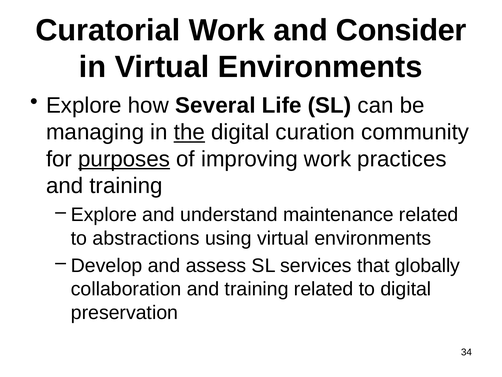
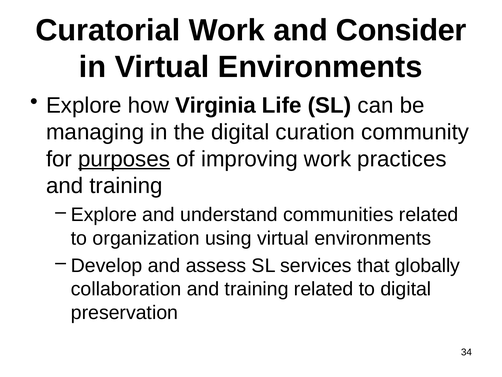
Several: Several -> Virginia
the underline: present -> none
maintenance: maintenance -> communities
abstractions: abstractions -> organization
